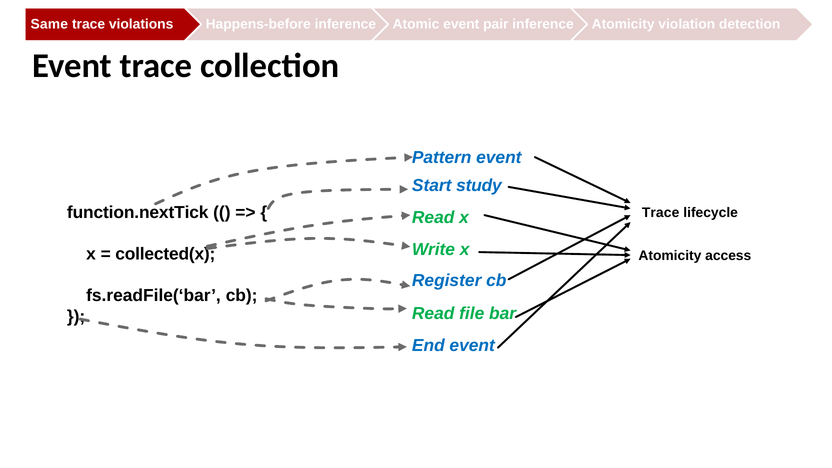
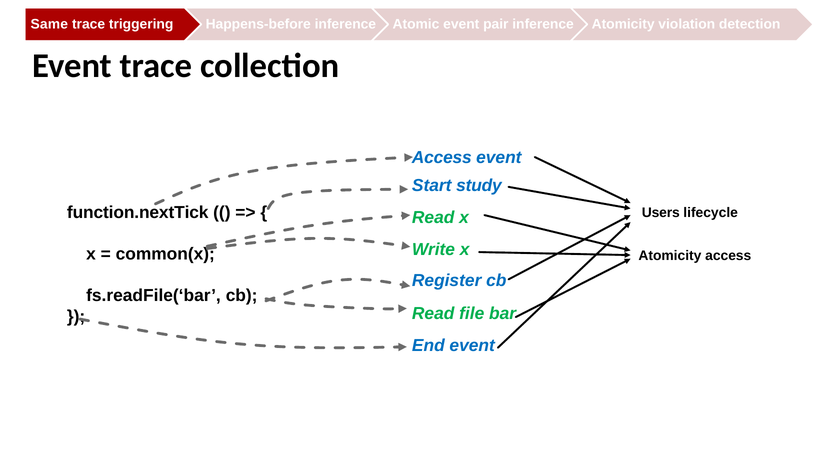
violations: violations -> triggering
Pattern at (442, 157): Pattern -> Access
Trace at (661, 212): Trace -> Users
collected(x: collected(x -> common(x
